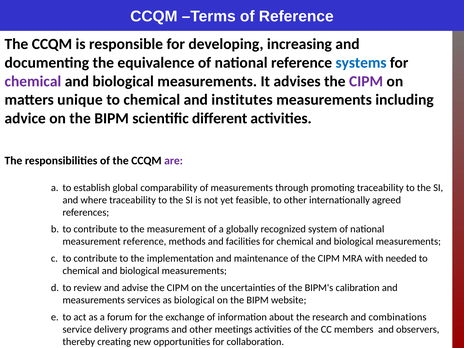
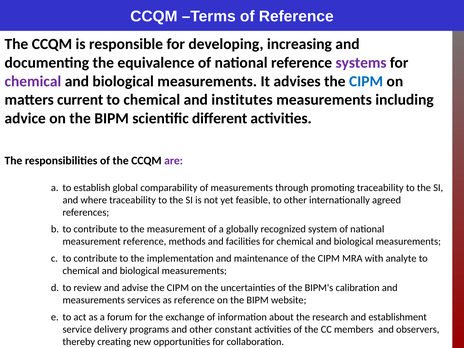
systems colour: blue -> purple
CIPM at (366, 81) colour: purple -> blue
unique: unique -> current
needed: needed -> analyte
as biological: biological -> reference
combinations: combinations -> establishment
meetings: meetings -> constant
